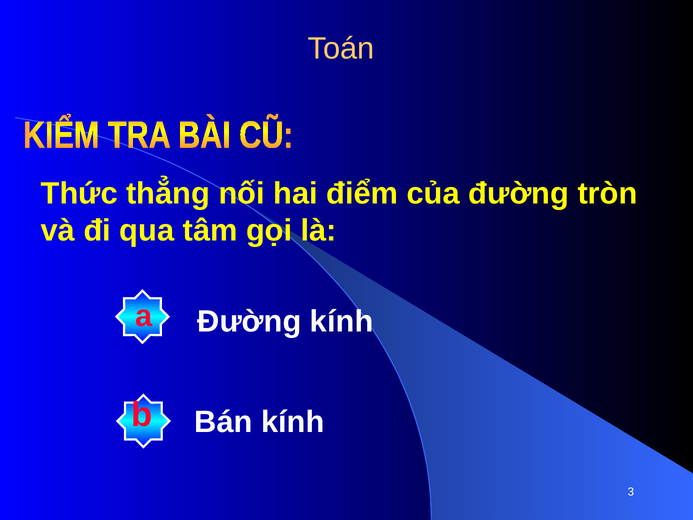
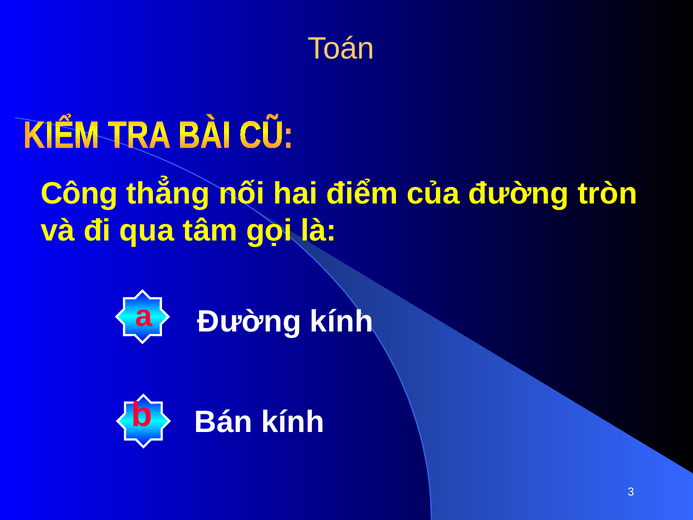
Thức: Thức -> Công
